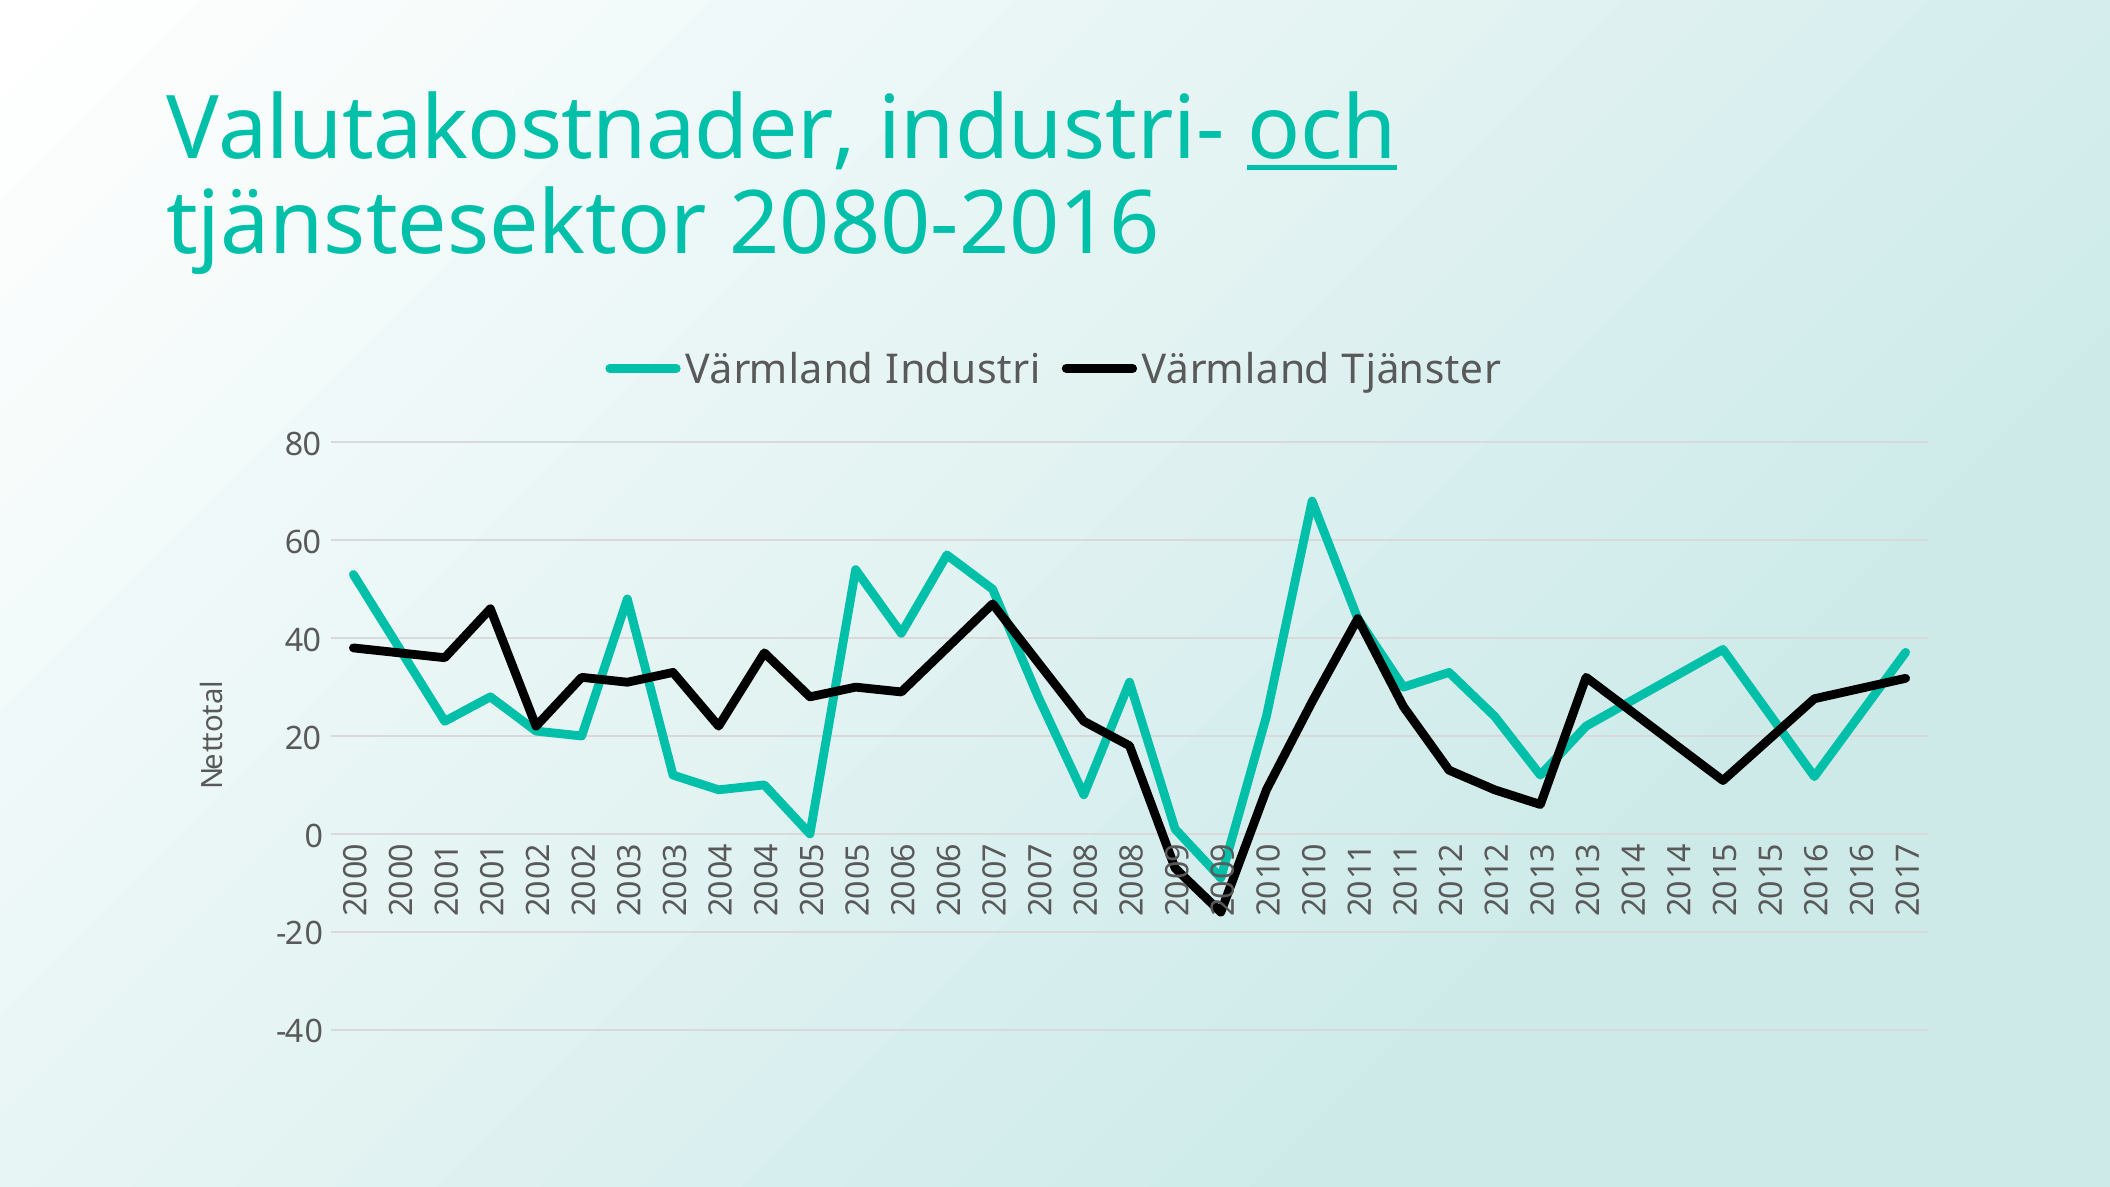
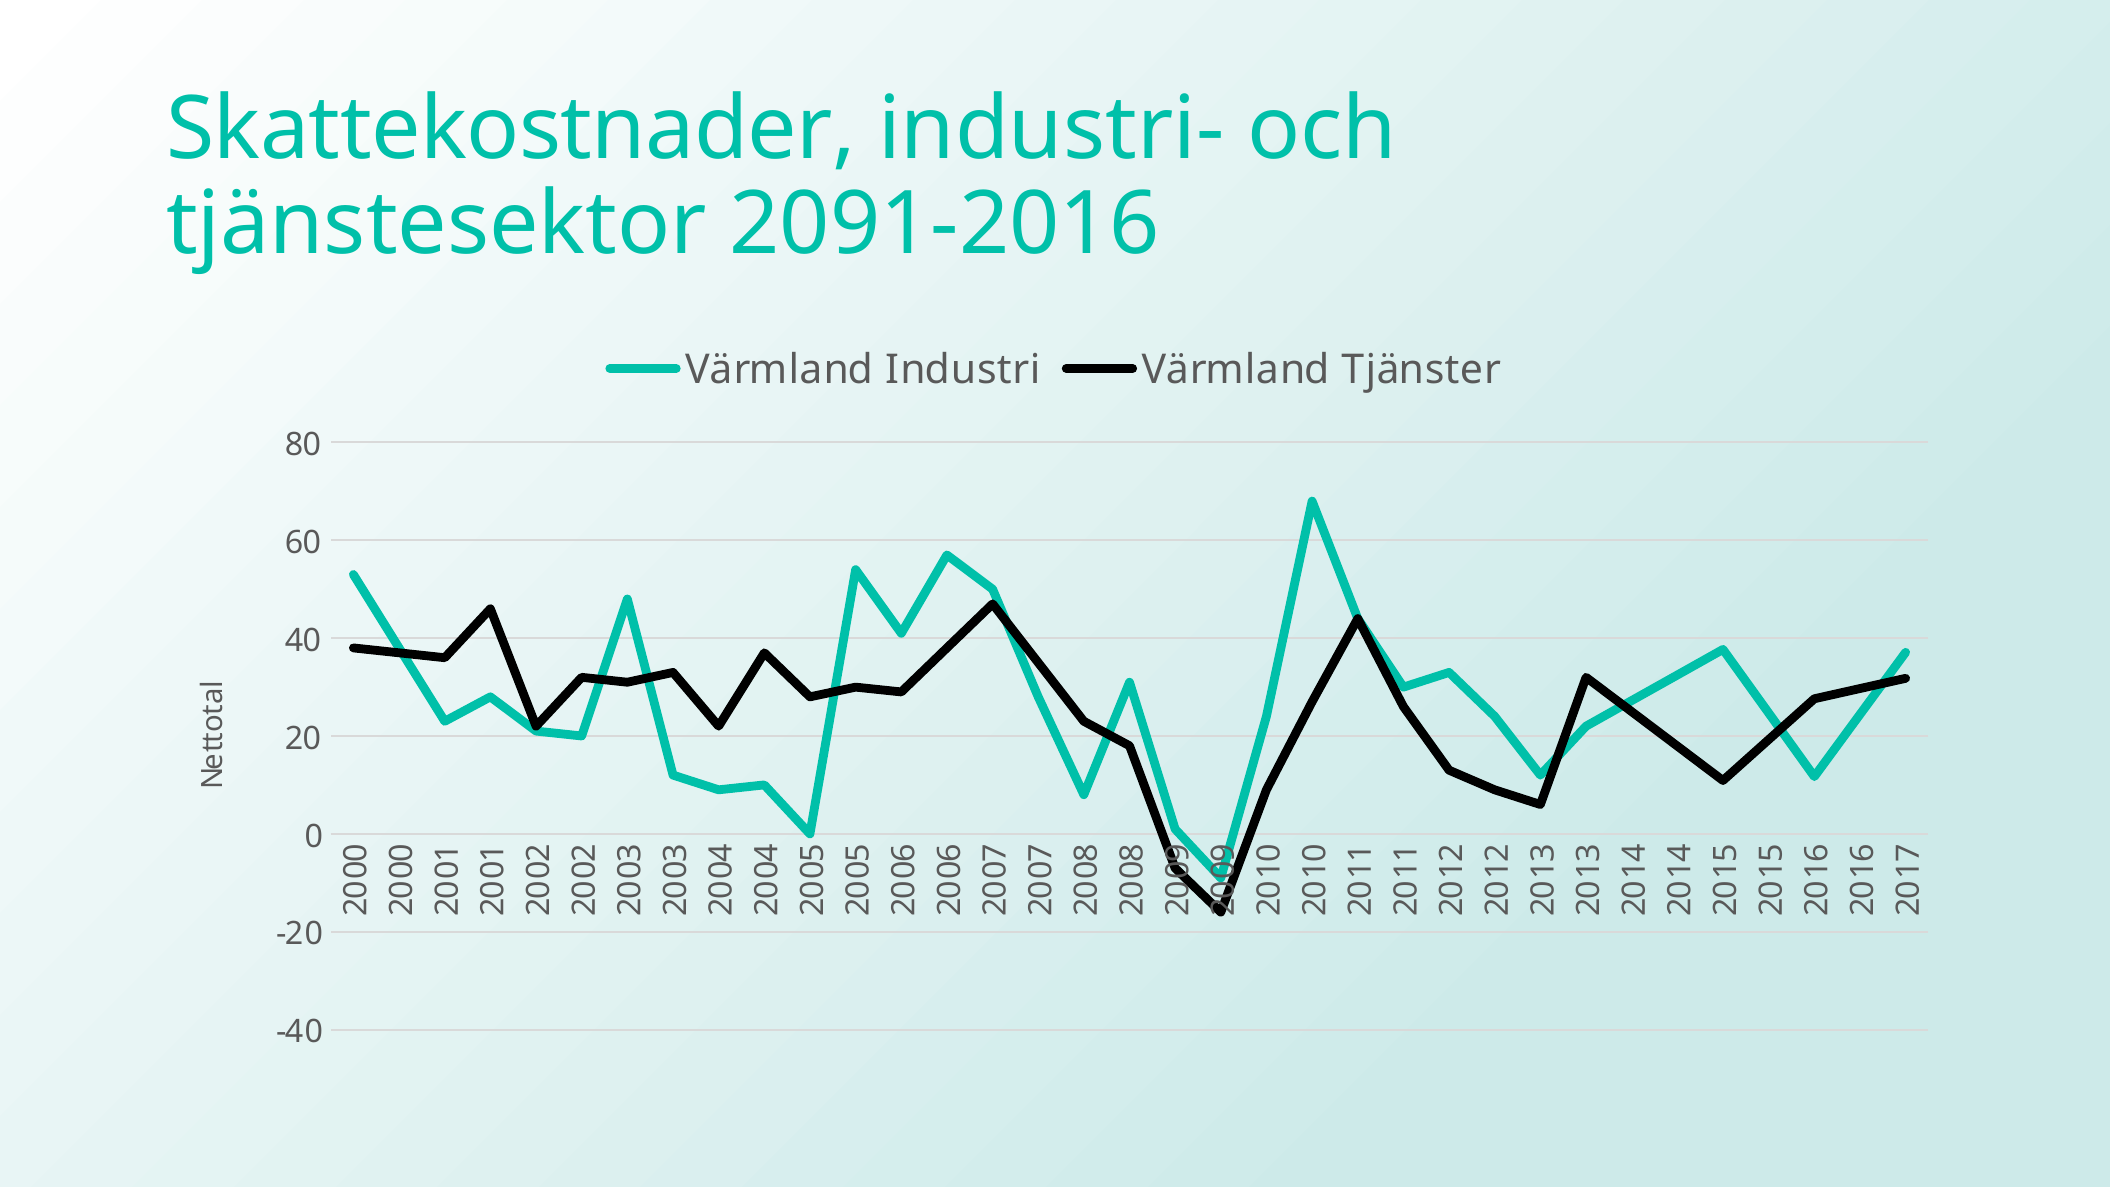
Valutakostnader: Valutakostnader -> Skattekostnader
och underline: present -> none
2080-2016: 2080-2016 -> 2091-2016
